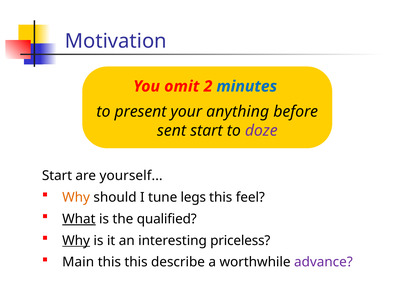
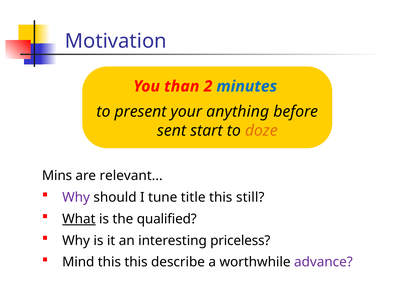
omit: omit -> than
doze colour: purple -> orange
Start at (57, 176): Start -> Mins
yourself: yourself -> relevant
Why at (76, 197) colour: orange -> purple
legs: legs -> title
feel: feel -> still
Why at (76, 240) underline: present -> none
Main: Main -> Mind
